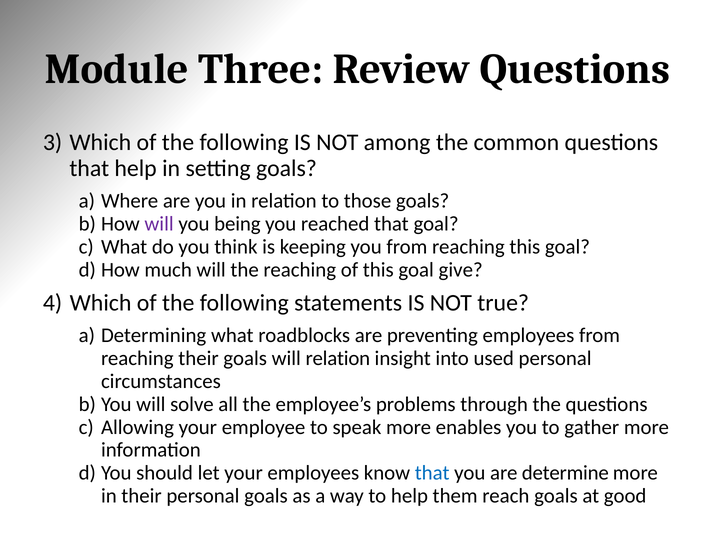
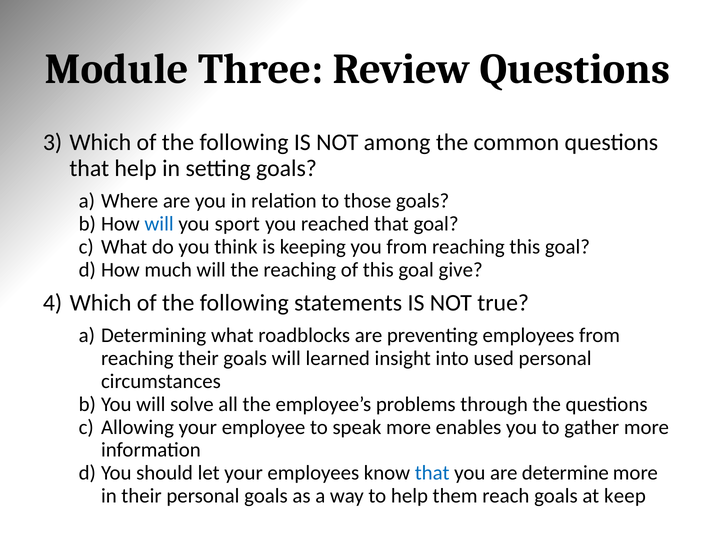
will at (159, 224) colour: purple -> blue
being: being -> sport
will relation: relation -> learned
good: good -> keep
